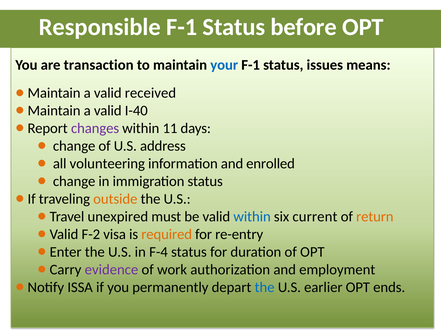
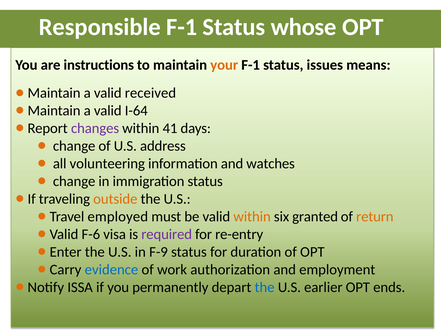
before: before -> whose
transaction: transaction -> instructions
your colour: blue -> orange
I-40: I-40 -> I-64
11: 11 -> 41
enrolled: enrolled -> watches
unexpired: unexpired -> employed
within at (252, 216) colour: blue -> orange
current: current -> granted
F-2: F-2 -> F-6
required colour: orange -> purple
F-4: F-4 -> F-9
evidence colour: purple -> blue
